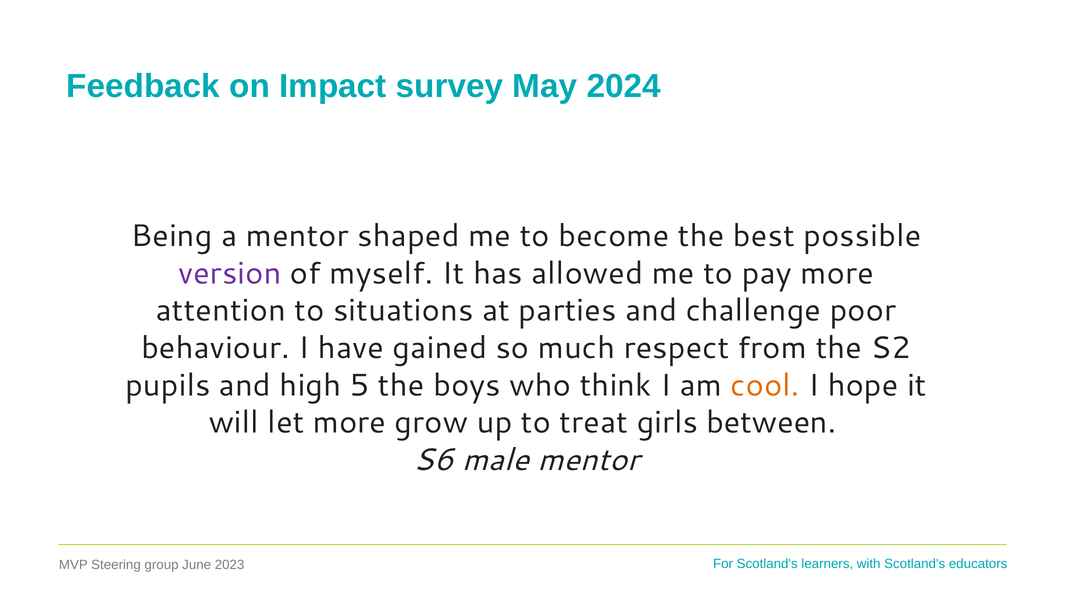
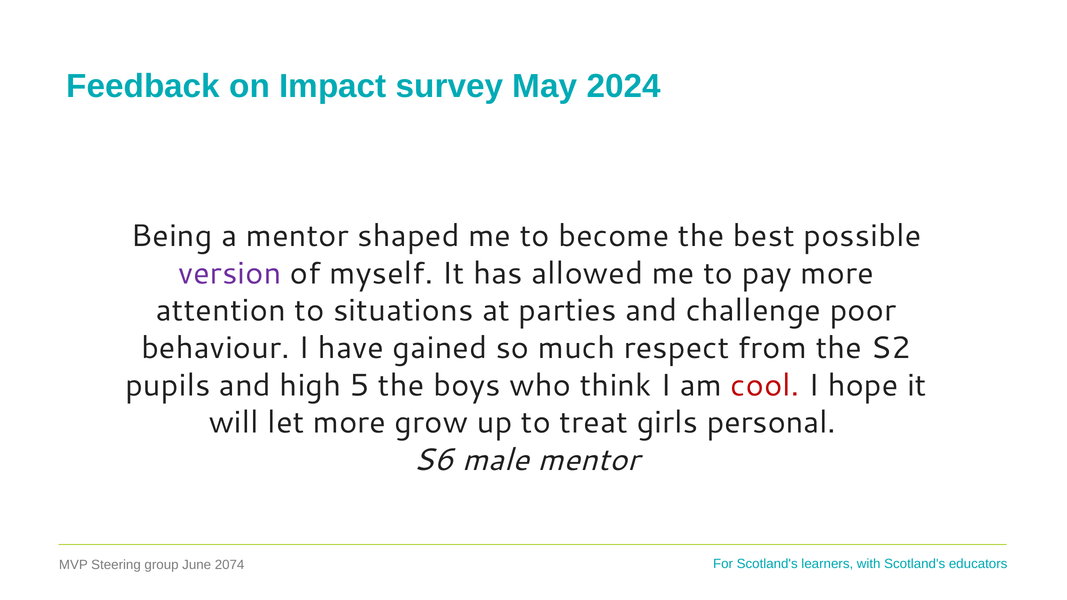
cool colour: orange -> red
between: between -> personal
2023: 2023 -> 2074
